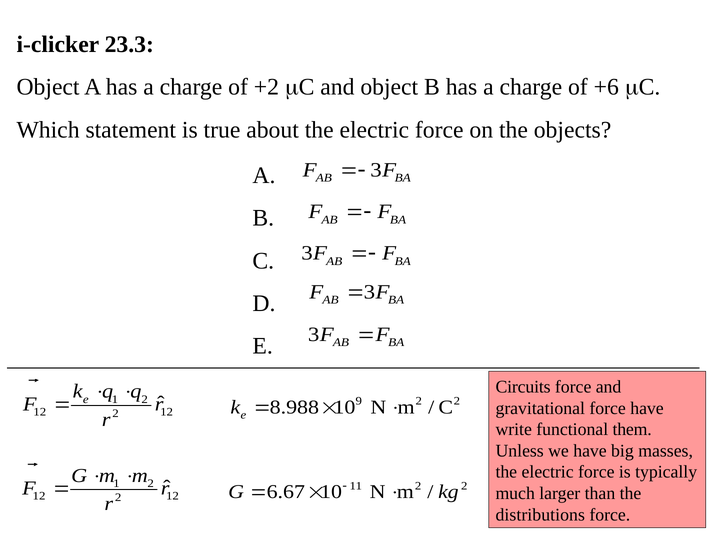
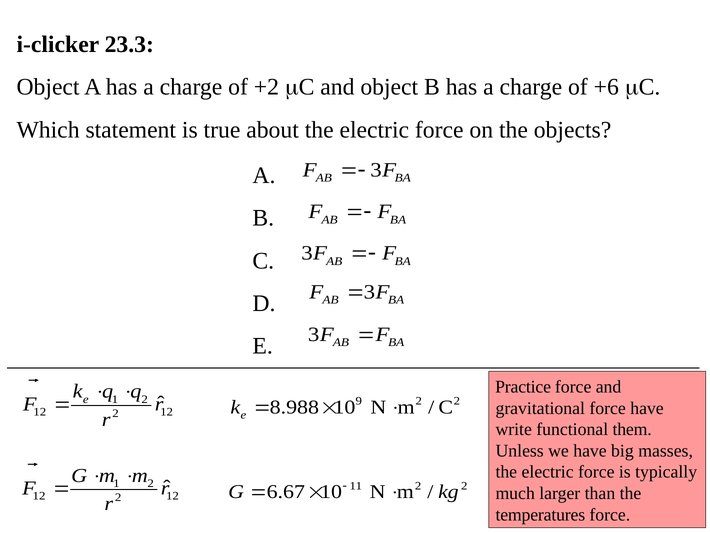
Circuits: Circuits -> Practice
distributions: distributions -> temperatures
